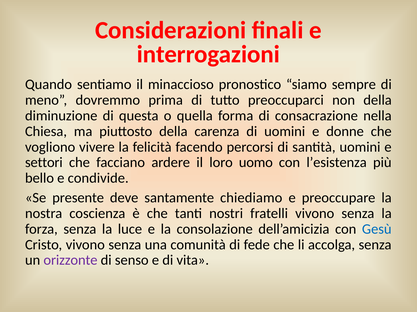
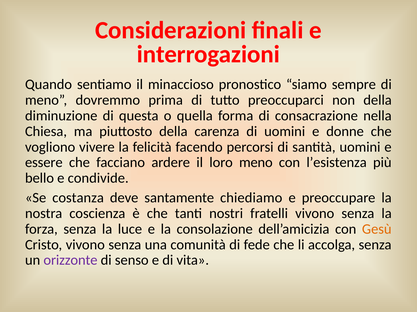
settori: settori -> essere
loro uomo: uomo -> meno
presente: presente -> costanza
Gesù colour: blue -> orange
